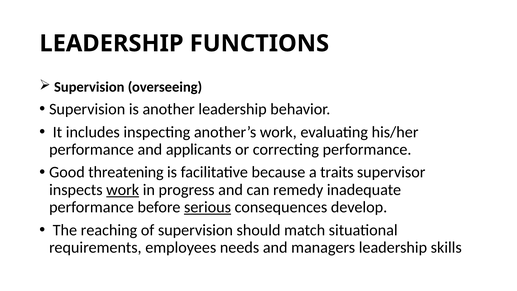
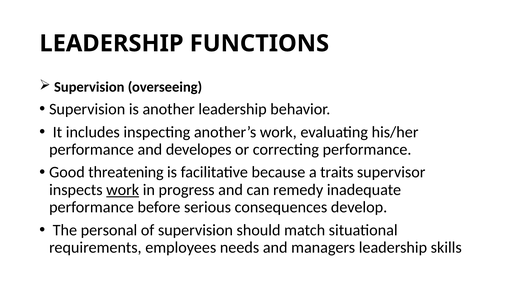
applicants: applicants -> developes
serious underline: present -> none
reaching: reaching -> personal
